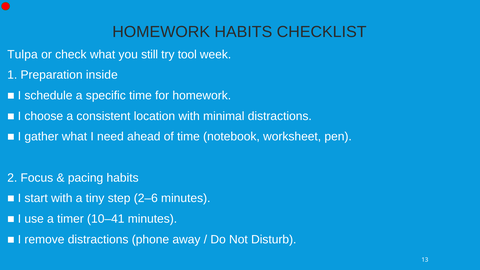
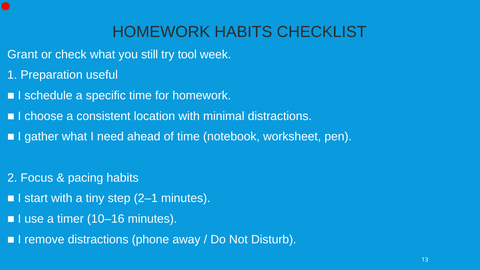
Tulpa: Tulpa -> Grant
inside: inside -> useful
2–6: 2–6 -> 2–1
10–41: 10–41 -> 10–16
